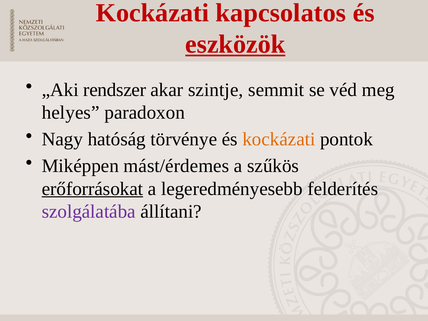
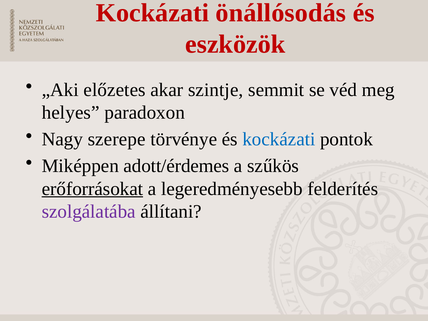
kapcsolatos: kapcsolatos -> önállósodás
eszközök underline: present -> none
rendszer: rendszer -> előzetes
hatóság: hatóság -> szerepe
kockázati at (279, 139) colour: orange -> blue
mást/érdemes: mást/érdemes -> adott/érdemes
